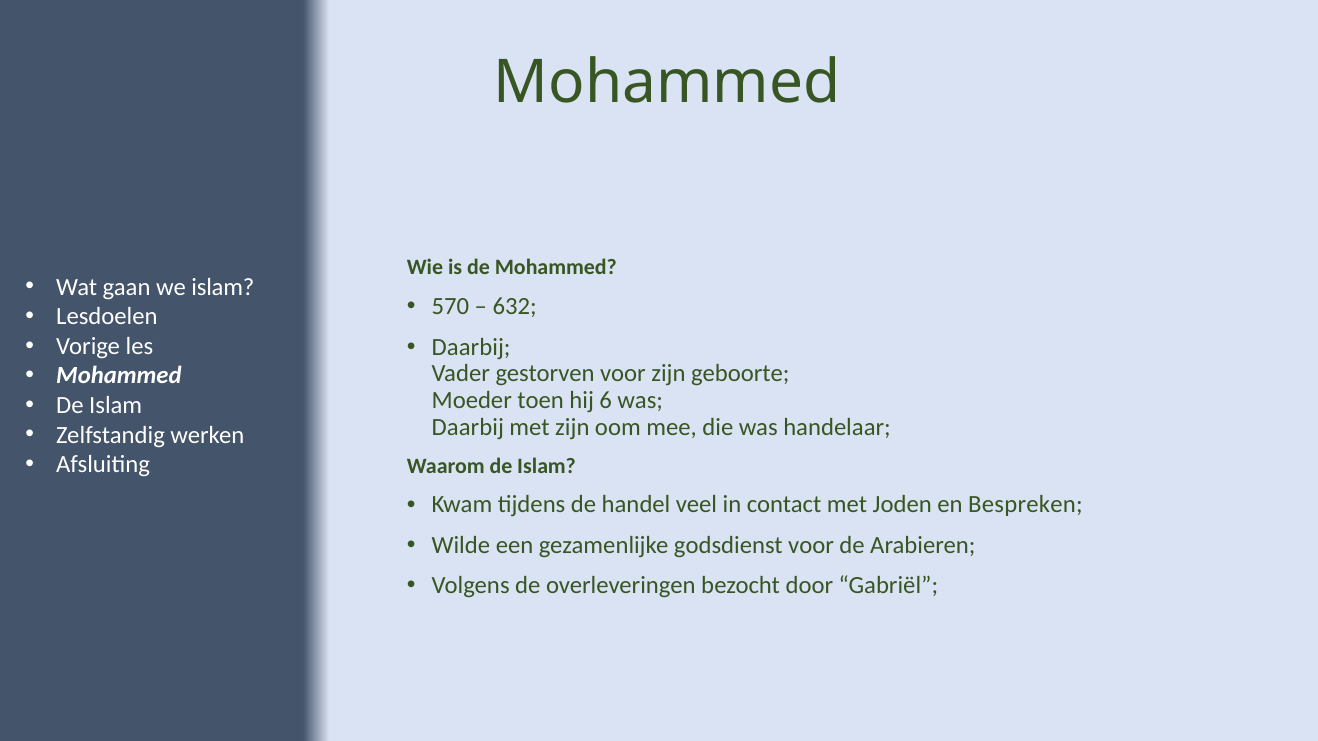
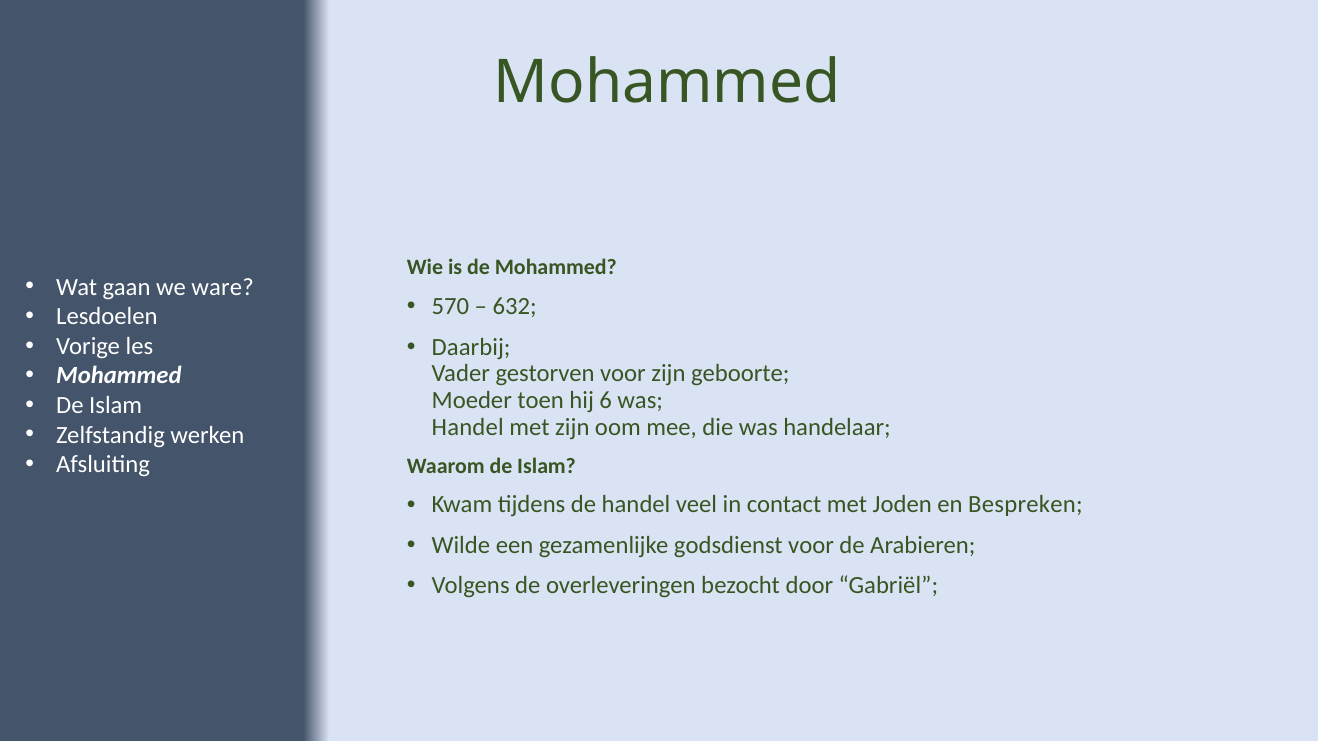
we islam: islam -> ware
Daarbij at (468, 427): Daarbij -> Handel
